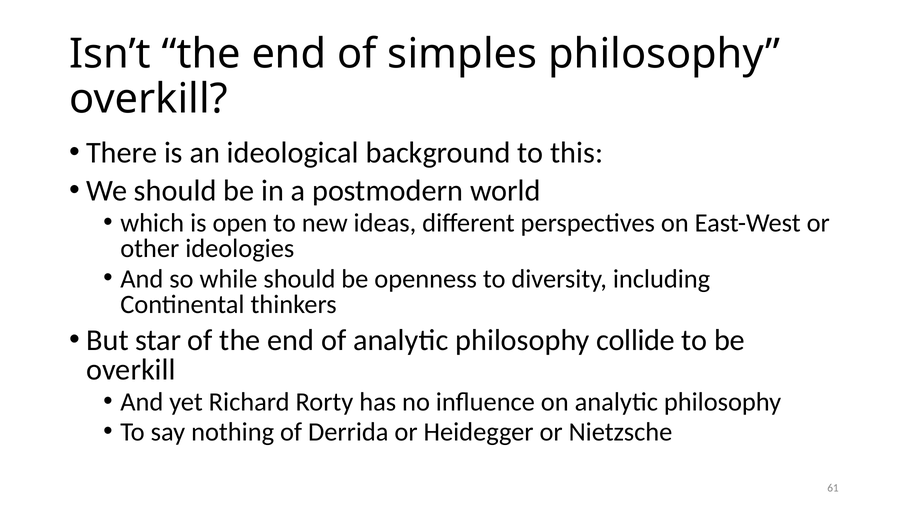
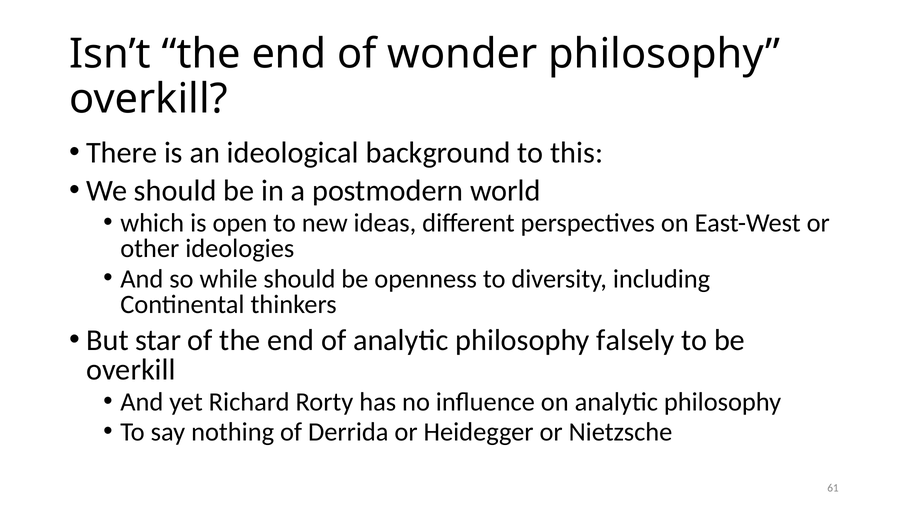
simples: simples -> wonder
collide: collide -> falsely
